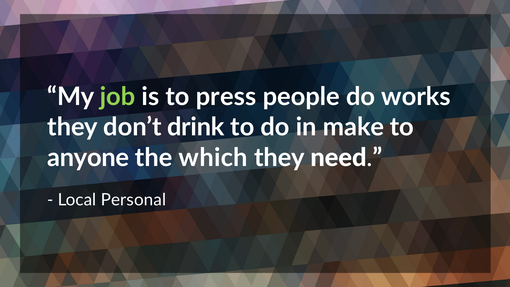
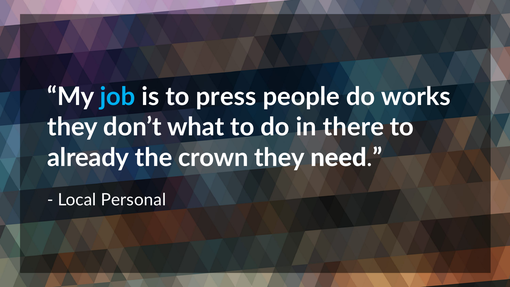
job colour: light green -> light blue
drink: drink -> what
make: make -> there
anyone: anyone -> already
which: which -> crown
